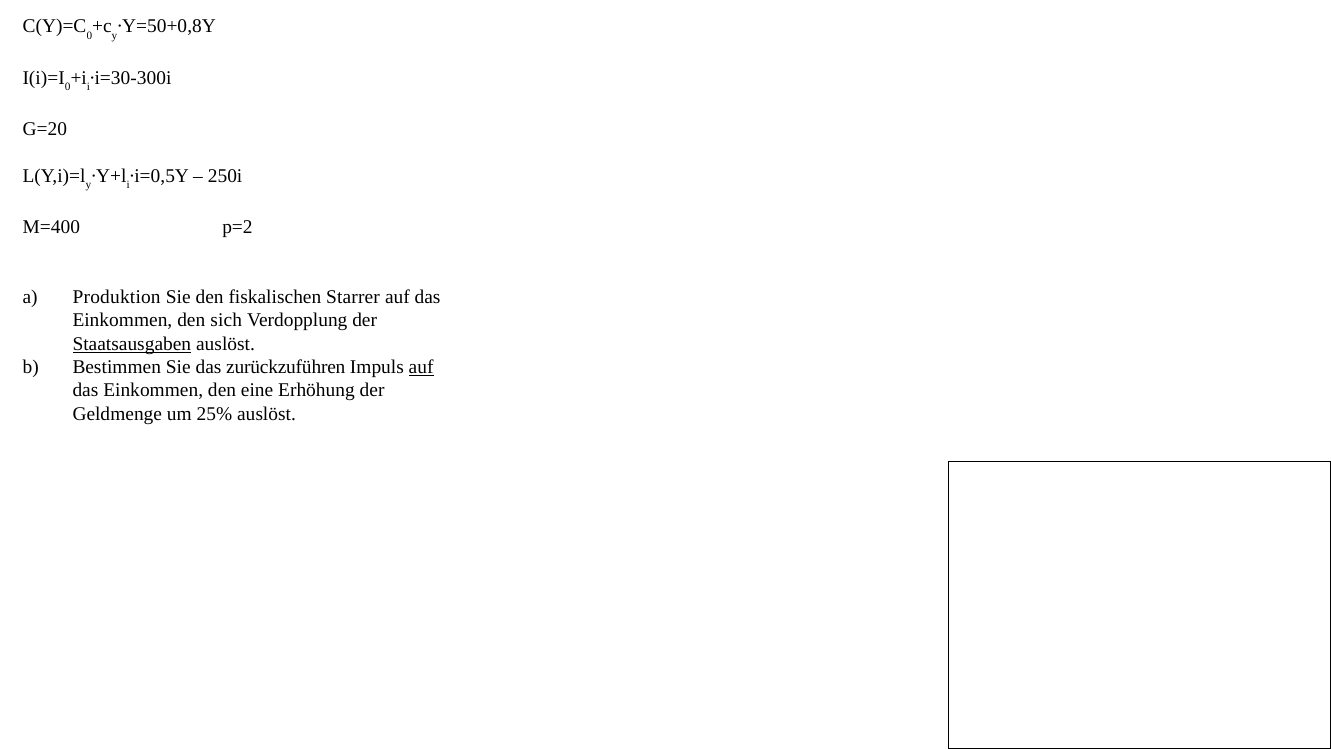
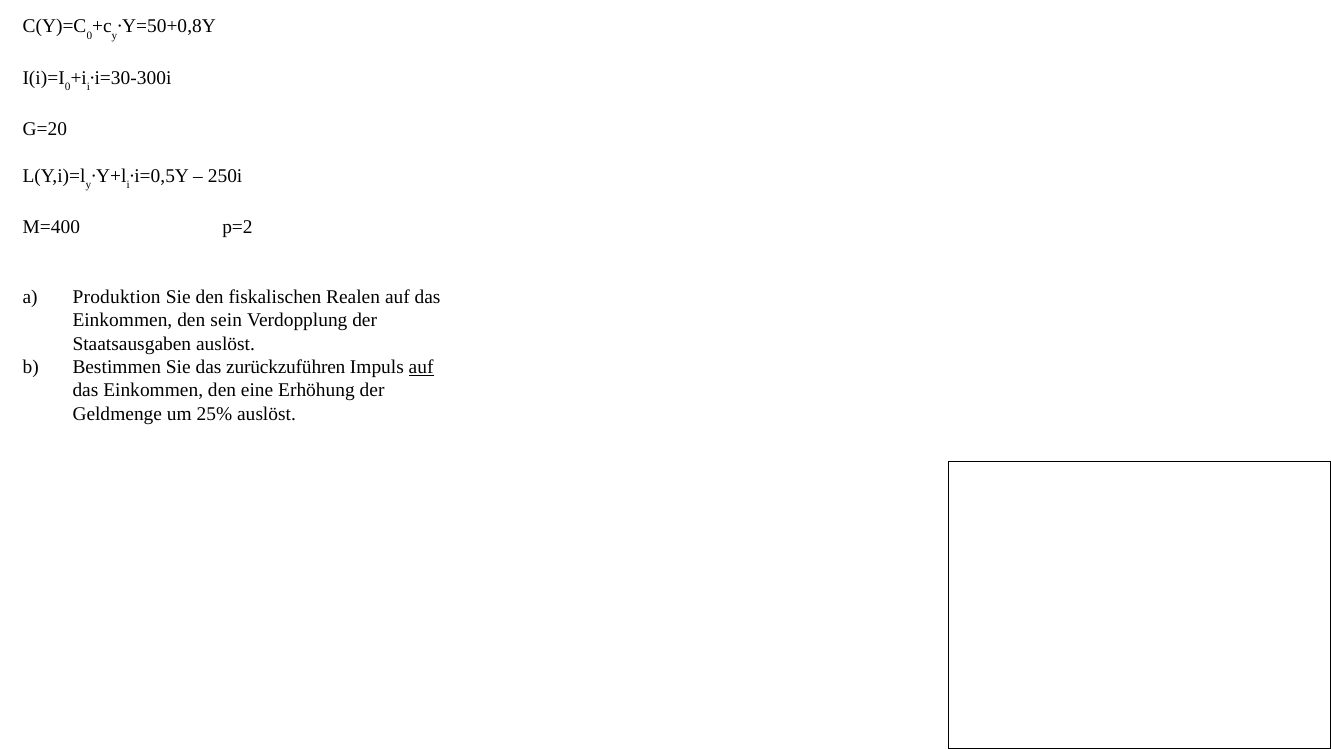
Starrer: Starrer -> Realen
sich: sich -> sein
Staatsausgaben underline: present -> none
